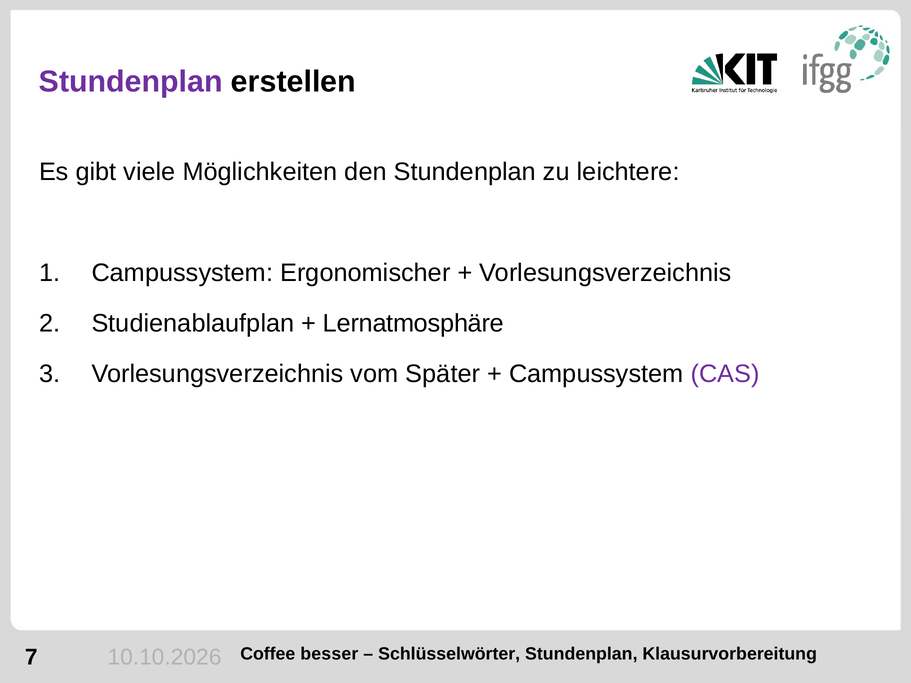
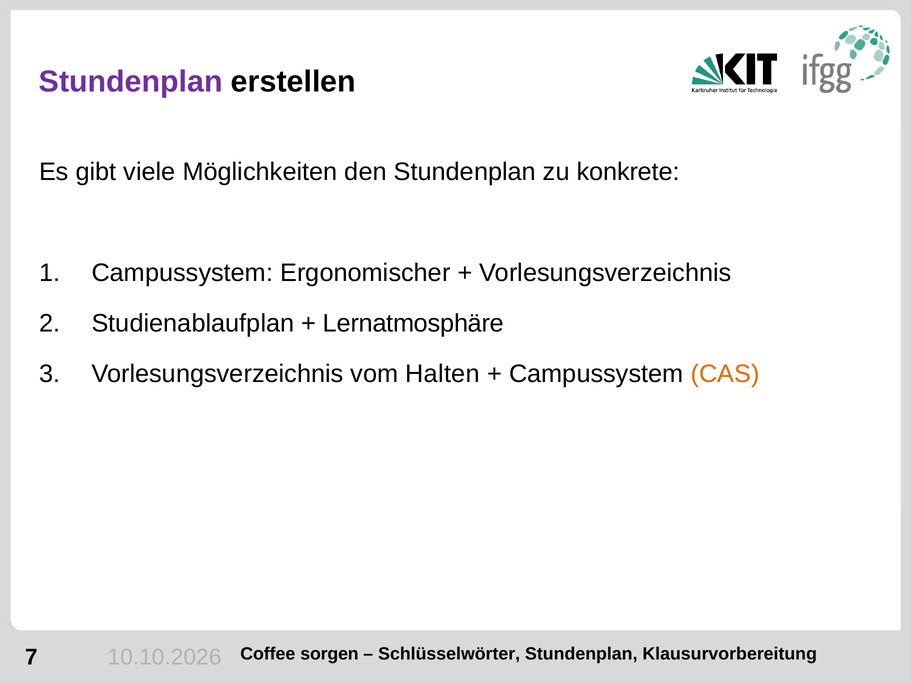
leichtere: leichtere -> konkrete
Später: Später -> Halten
CAS colour: purple -> orange
besser: besser -> sorgen
